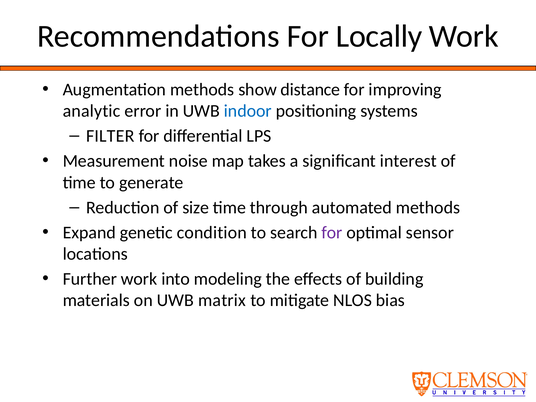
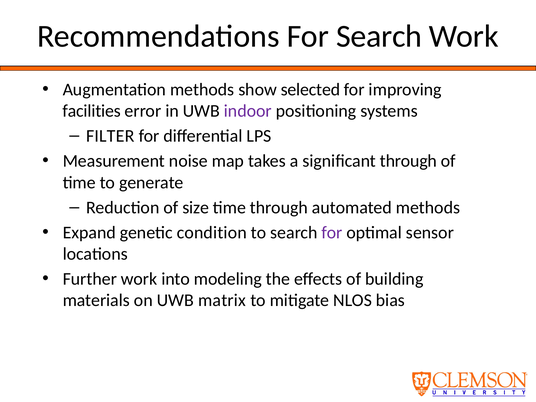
For Locally: Locally -> Search
distance: distance -> selected
analytic: analytic -> facilities
indoor colour: blue -> purple
significant interest: interest -> through
